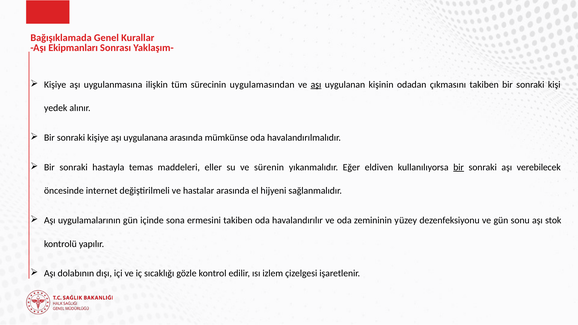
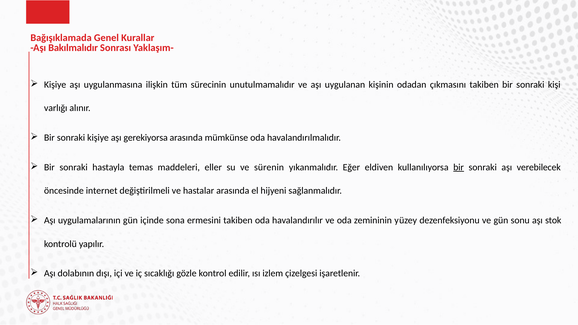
Ekipmanları: Ekipmanları -> Bakılmalıdır
uygulamasından: uygulamasından -> unutulmamalıdır
aşı at (316, 85) underline: present -> none
yedek: yedek -> varlığı
uygulanana: uygulanana -> gerekiyorsa
